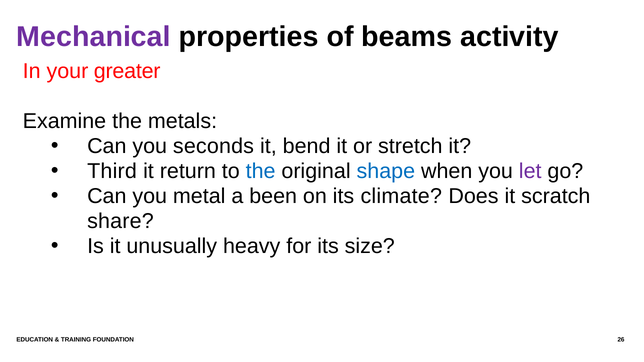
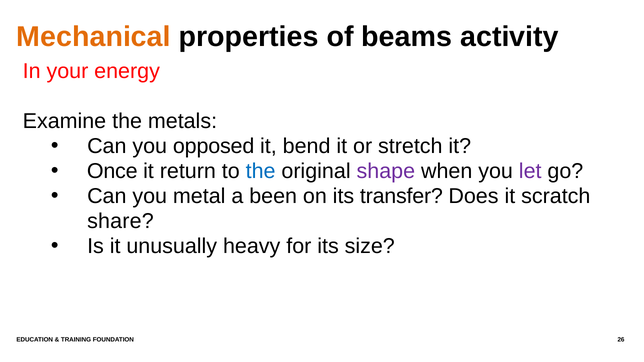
Mechanical colour: purple -> orange
greater: greater -> energy
seconds: seconds -> opposed
Third: Third -> Once
shape colour: blue -> purple
climate: climate -> transfer
